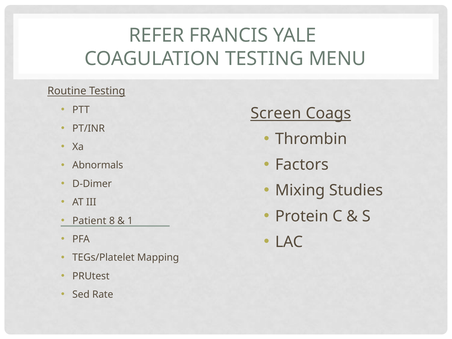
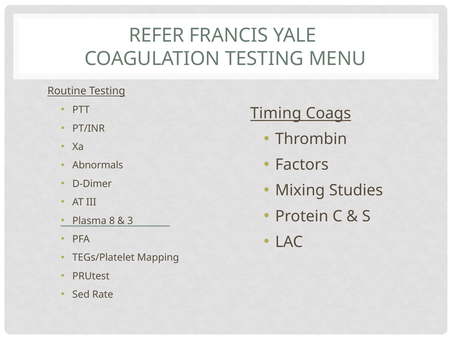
Screen: Screen -> Timing
Patient: Patient -> Plasma
1: 1 -> 3
